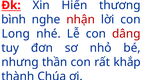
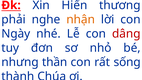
bình: bình -> phải
nhận colour: red -> orange
Long: Long -> Ngày
khắp: khắp -> sống
